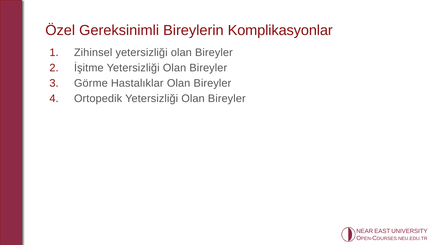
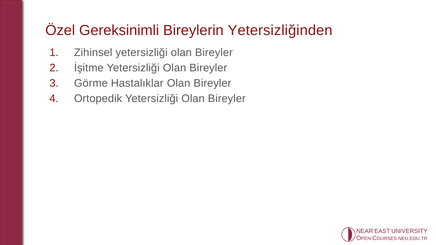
Komplikasyonlar: Komplikasyonlar -> Yetersizliğinden
